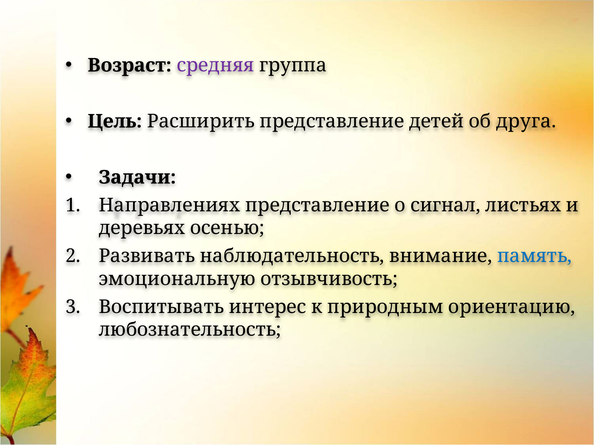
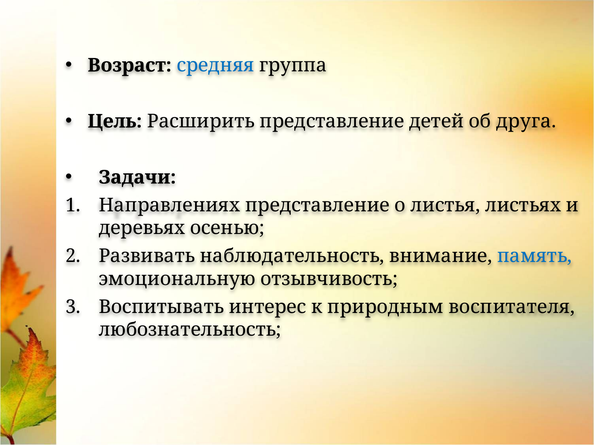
средняя colour: purple -> blue
сигнал: сигнал -> листья
ориентацию: ориентацию -> воспитателя
